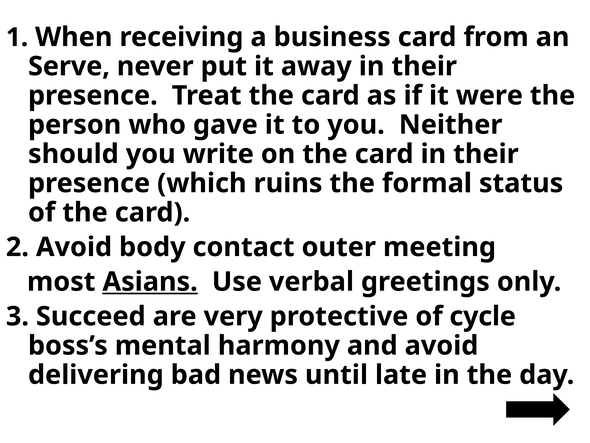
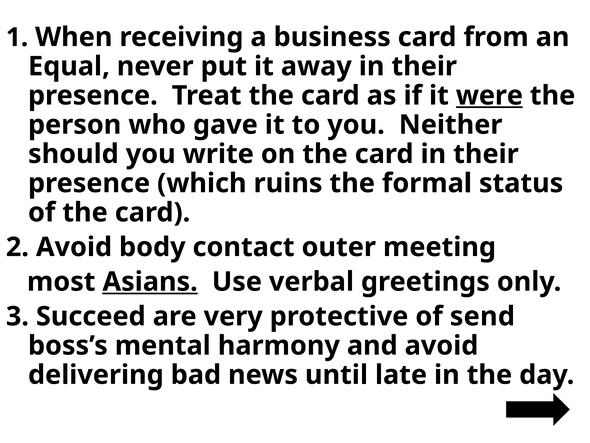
Serve: Serve -> Equal
were underline: none -> present
cycle: cycle -> send
